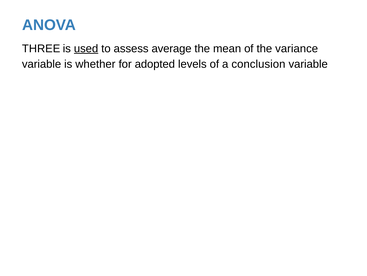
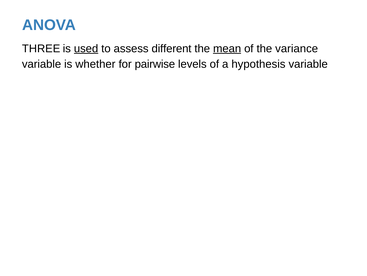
average: average -> different
mean underline: none -> present
adopted: adopted -> pairwise
conclusion: conclusion -> hypothesis
